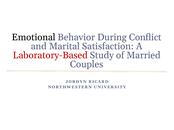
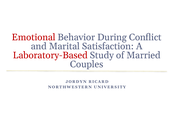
Emotional colour: black -> red
